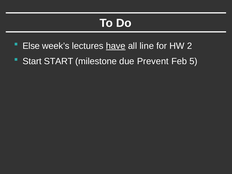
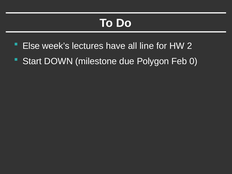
have underline: present -> none
Start START: START -> DOWN
Prevent: Prevent -> Polygon
5: 5 -> 0
